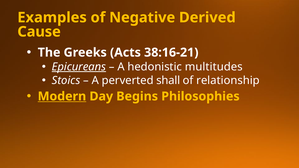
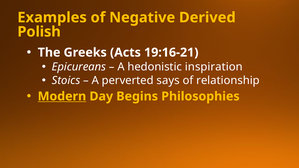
Cause: Cause -> Polish
38:16-21: 38:16-21 -> 19:16-21
Epicureans underline: present -> none
multitudes: multitudes -> inspiration
shall: shall -> says
